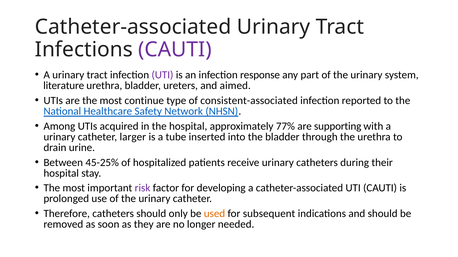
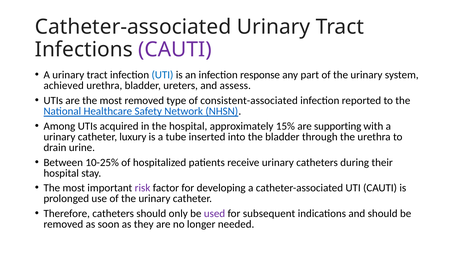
UTI at (162, 75) colour: purple -> blue
literature: literature -> achieved
aimed: aimed -> assess
most continue: continue -> removed
77%: 77% -> 15%
larger: larger -> luxury
45-25%: 45-25% -> 10-25%
used colour: orange -> purple
